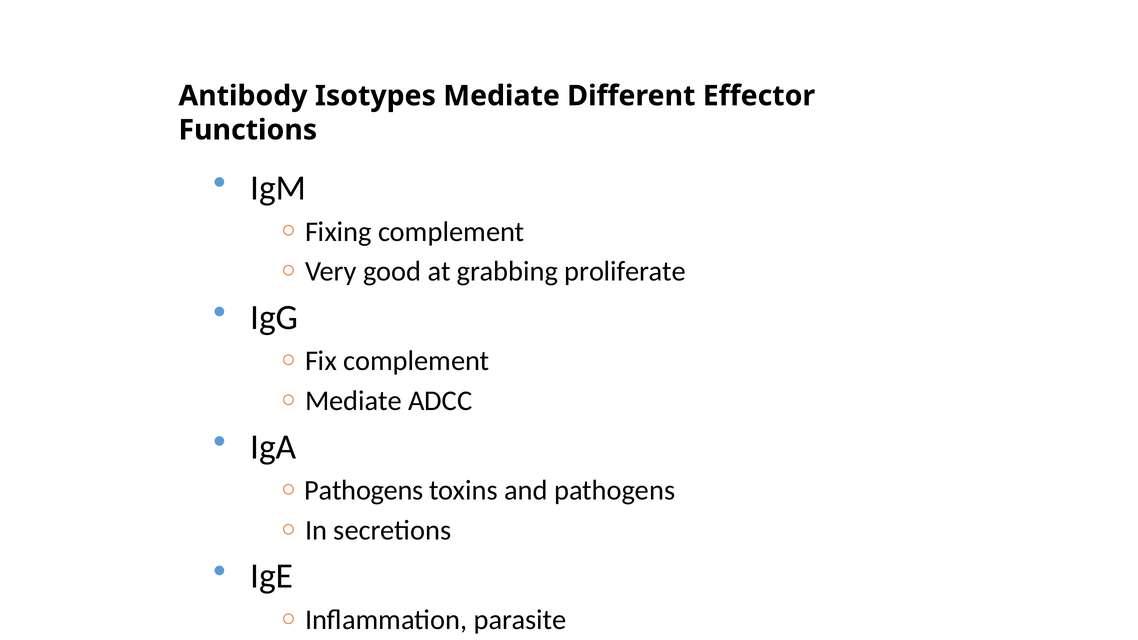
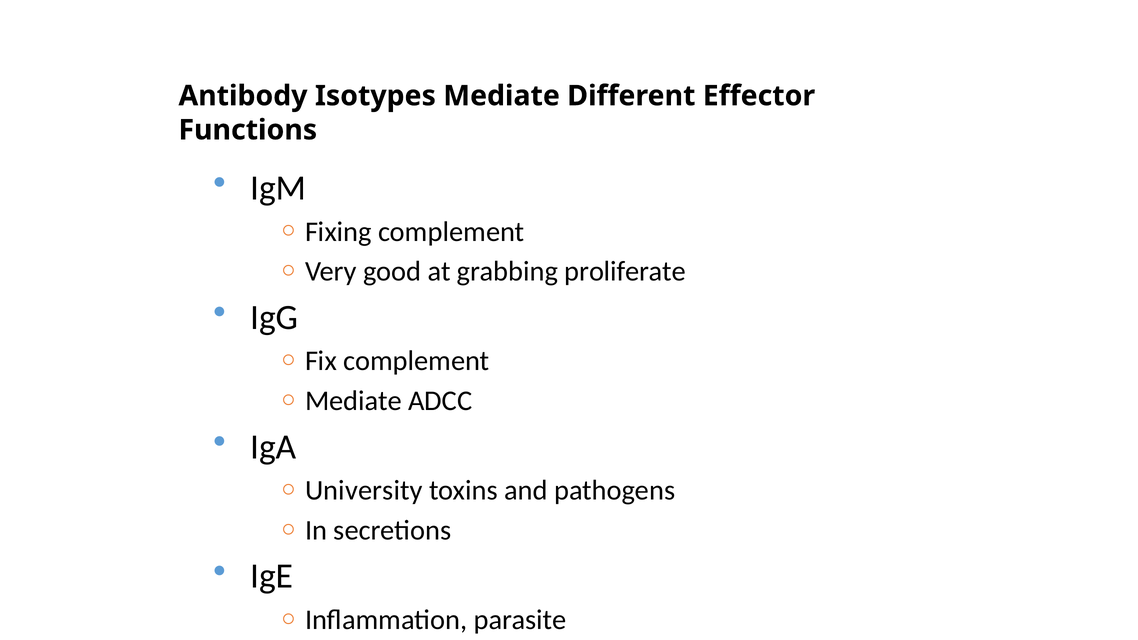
Pathogens at (364, 491): Pathogens -> University
